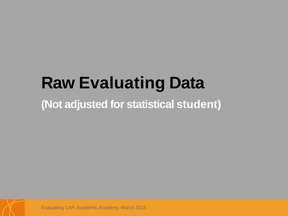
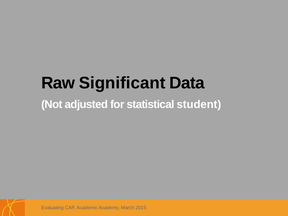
Raw Evaluating: Evaluating -> Significant
